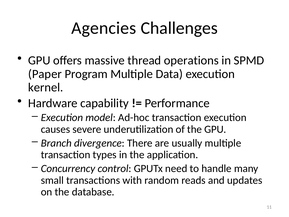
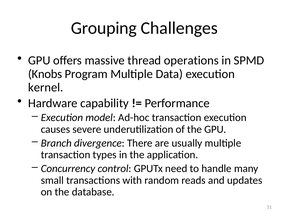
Agencies: Agencies -> Grouping
Paper: Paper -> Knobs
